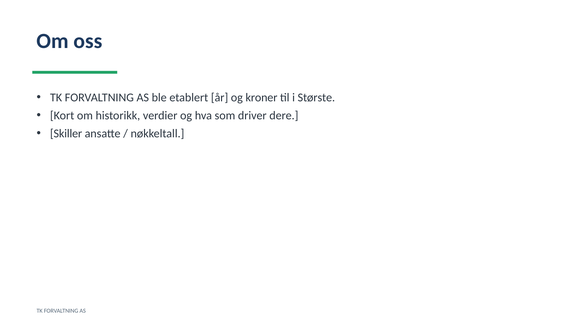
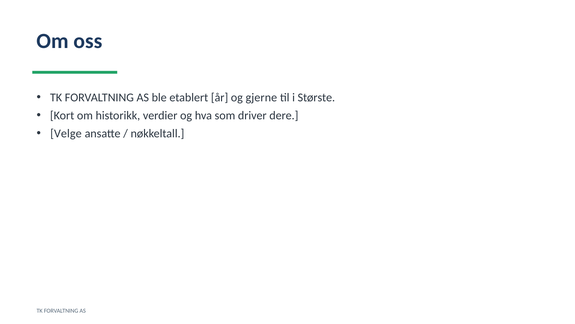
kroner: kroner -> gjerne
Skiller: Skiller -> Velge
